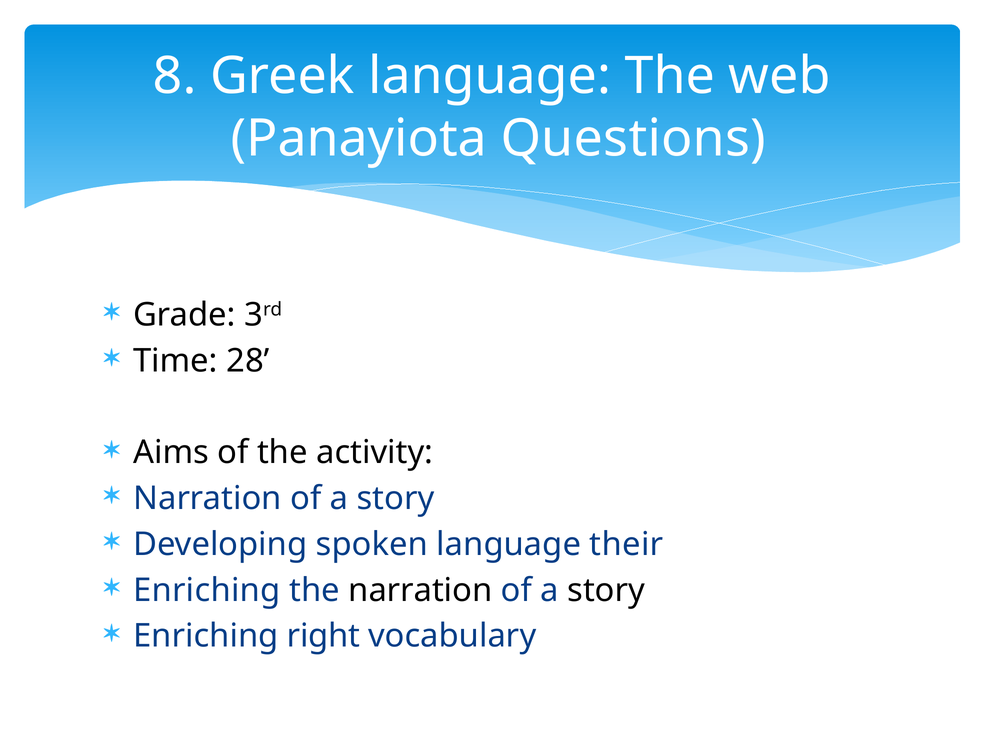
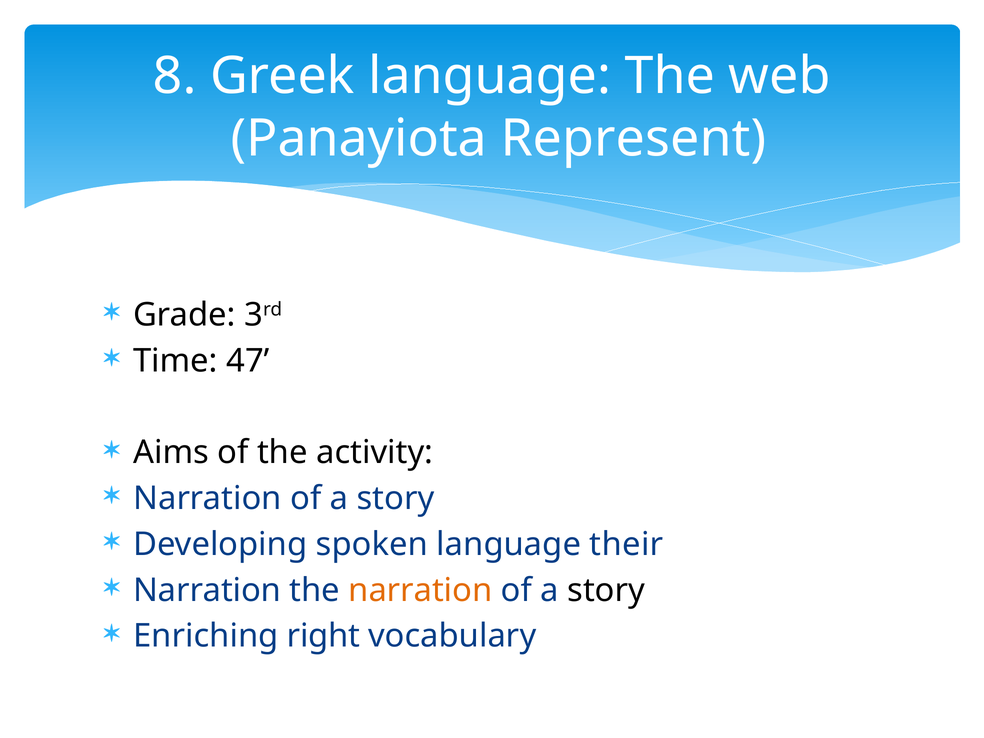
Questions: Questions -> Represent
28: 28 -> 47
Enriching at (207, 590): Enriching -> Narration
narration at (420, 590) colour: black -> orange
